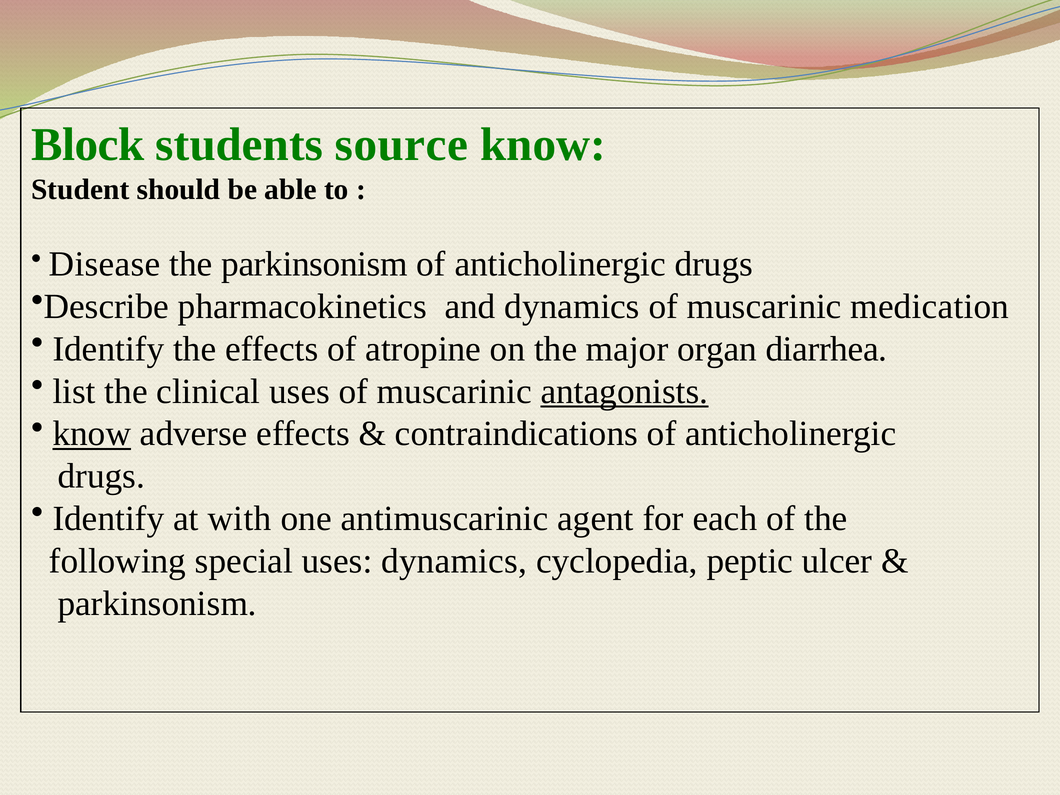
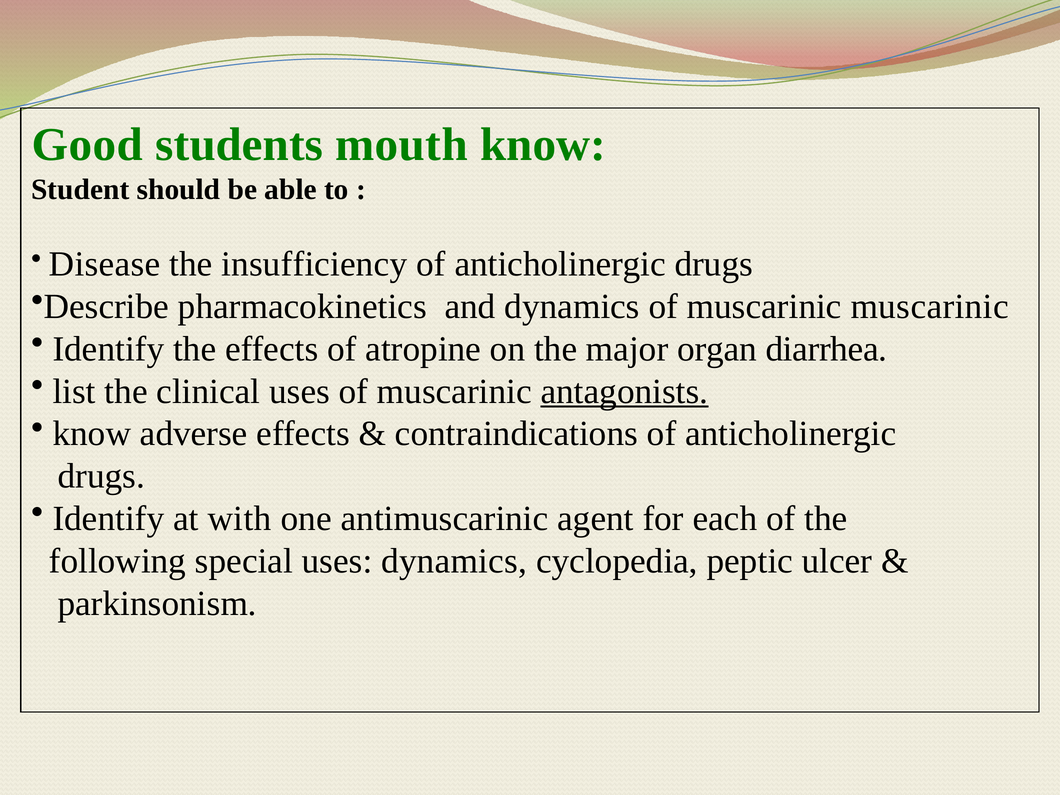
Block: Block -> Good
source: source -> mouth
the parkinsonism: parkinsonism -> insufficiency
muscarinic medication: medication -> muscarinic
know at (92, 434) underline: present -> none
